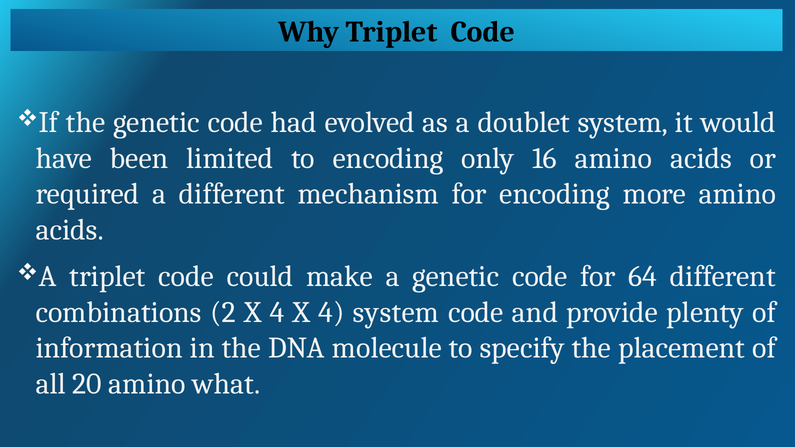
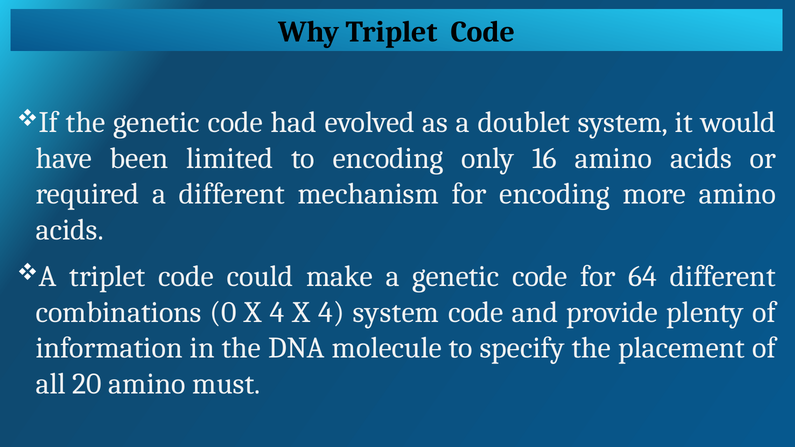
2: 2 -> 0
what: what -> must
